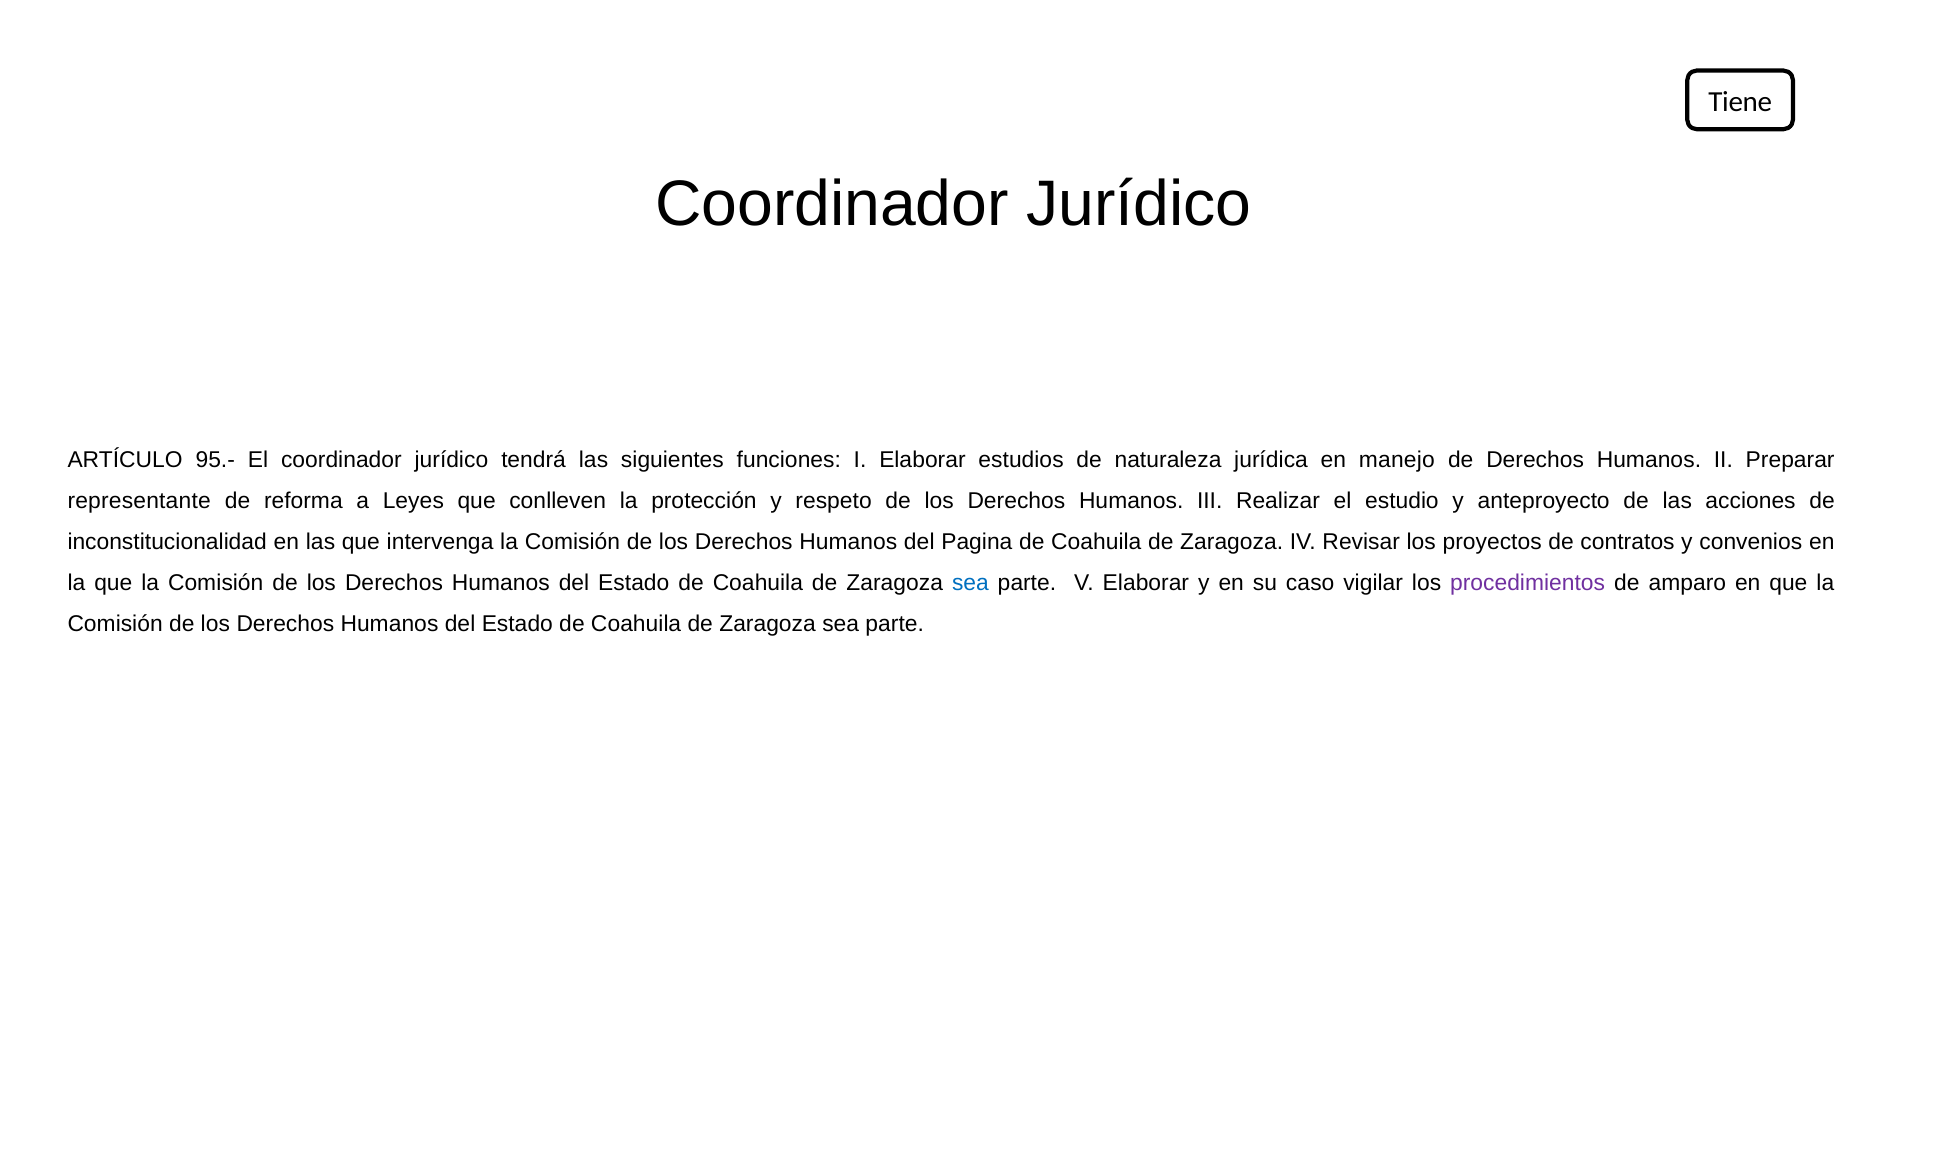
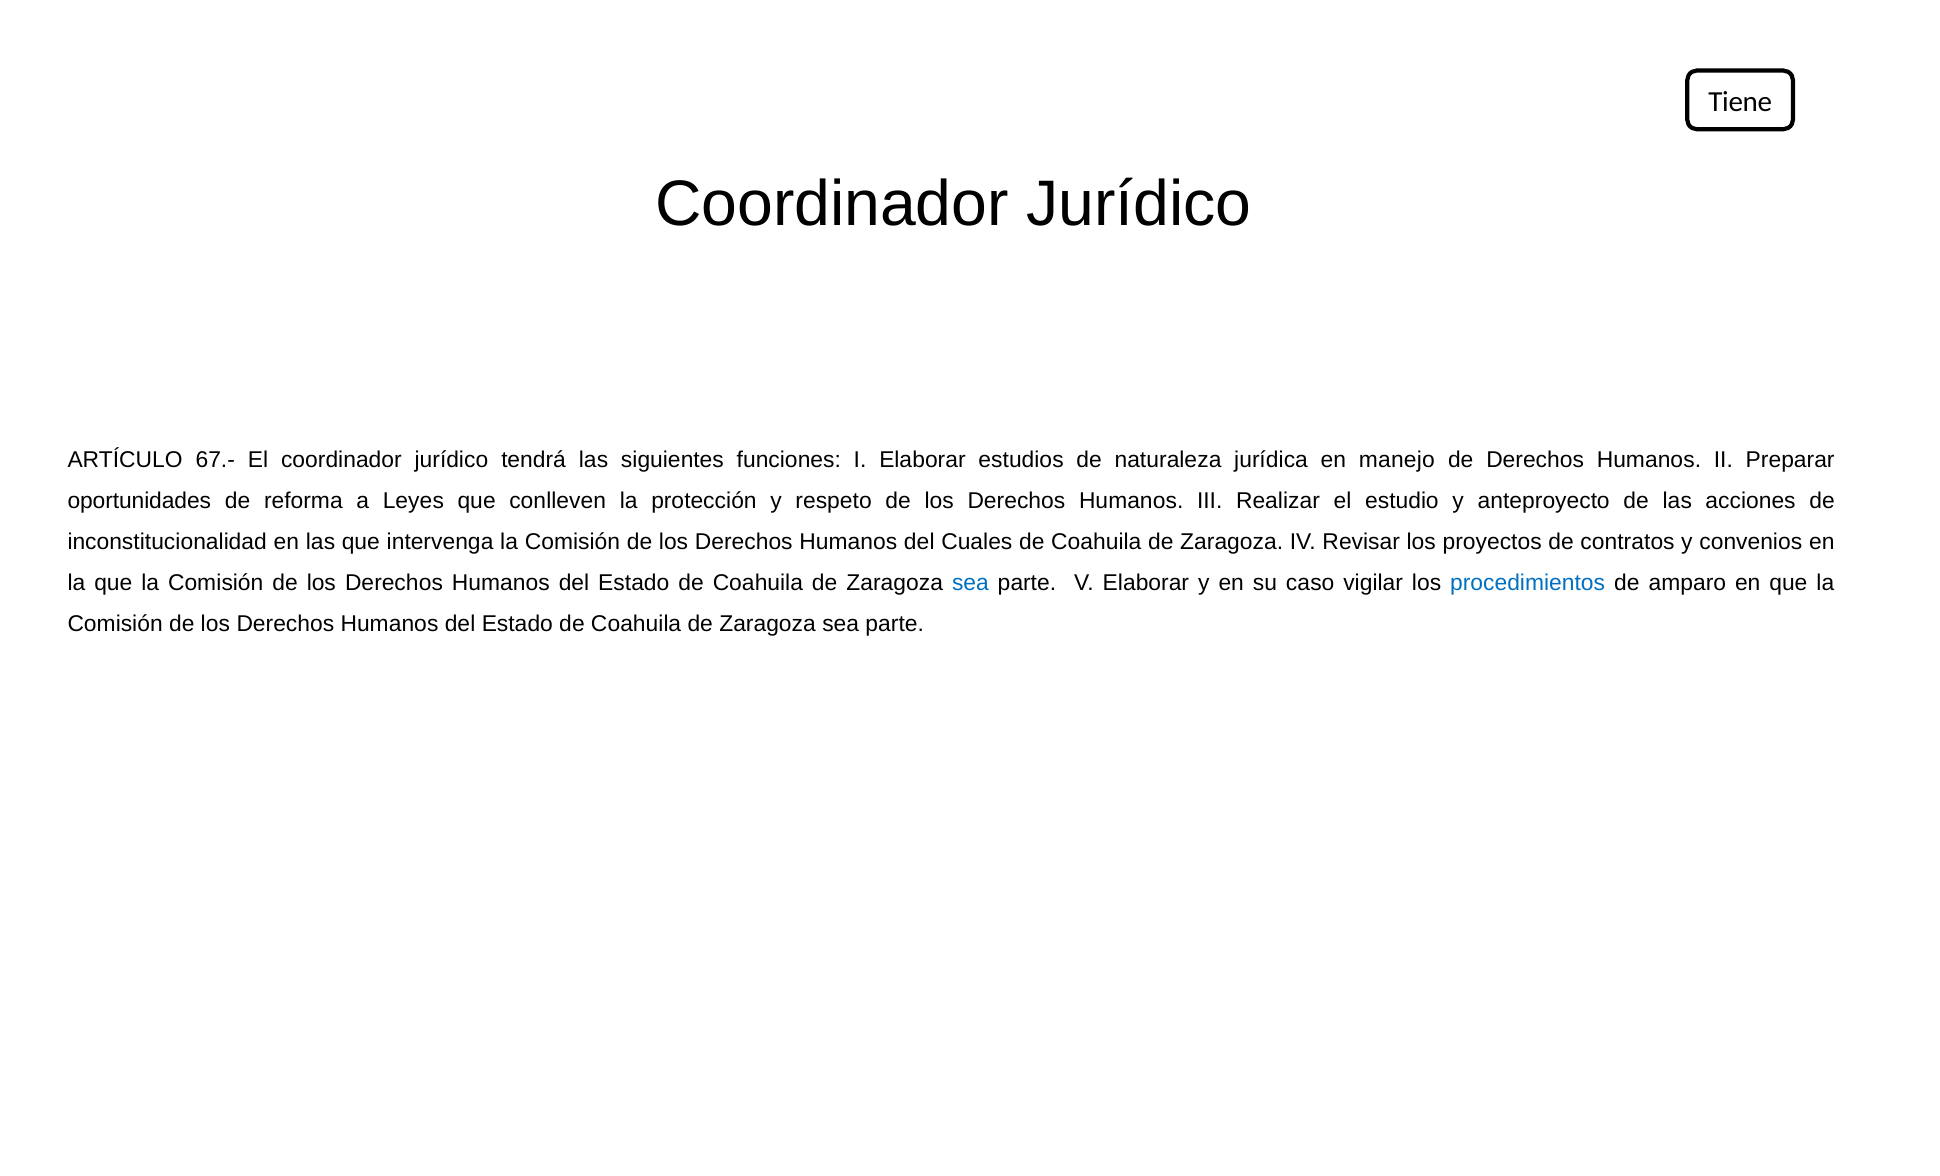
95.-: 95.- -> 67.-
representante: representante -> oportunidades
Pagina: Pagina -> Cuales
procedimientos colour: purple -> blue
